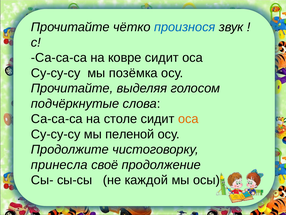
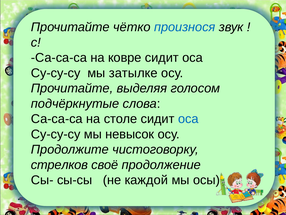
позёмка: позёмка -> затылке
оса at (188, 119) colour: orange -> blue
пеленой: пеленой -> невысок
принесла: принесла -> стрелков
